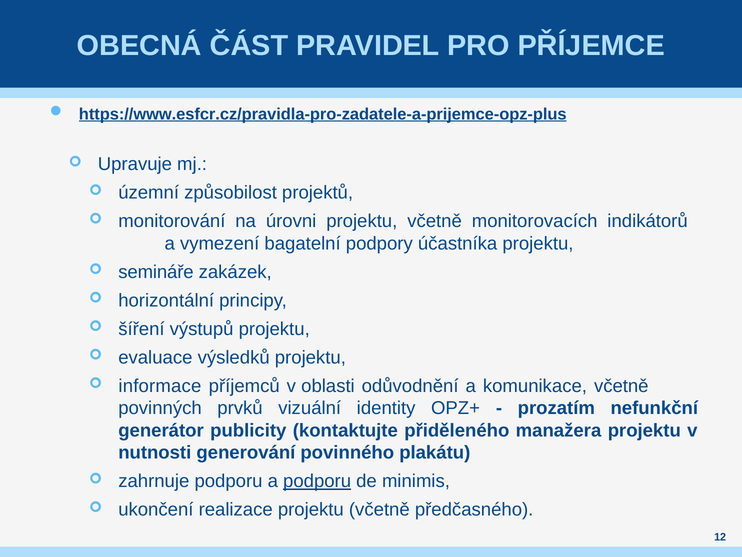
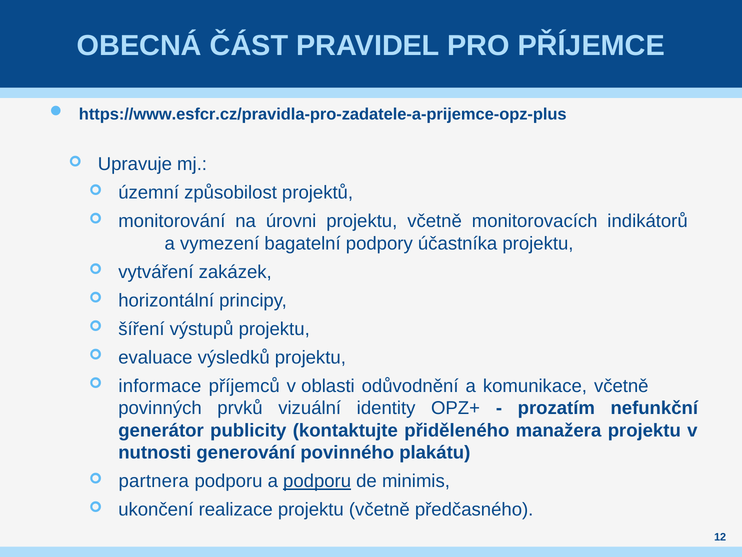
https://www.esfcr.cz/pravidla-pro-zadatele-a-prijemce-opz-plus underline: present -> none
semináře: semináře -> vytváření
zahrnuje: zahrnuje -> partnera
